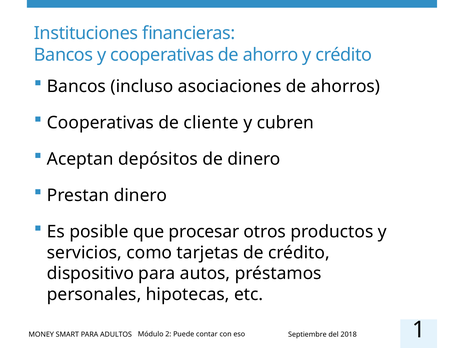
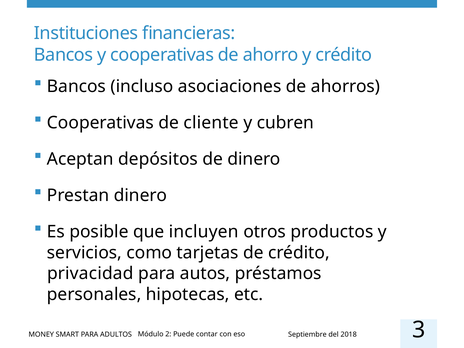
procesar: procesar -> incluyen
dispositivo: dispositivo -> privacidad
1: 1 -> 3
